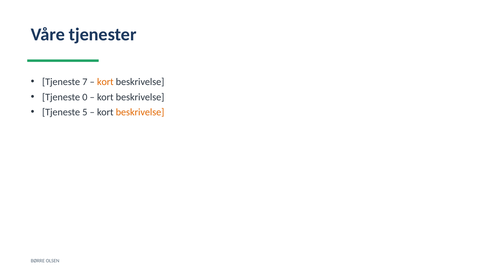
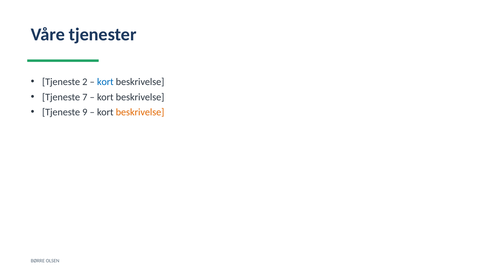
7: 7 -> 2
kort at (105, 82) colour: orange -> blue
0: 0 -> 7
5: 5 -> 9
